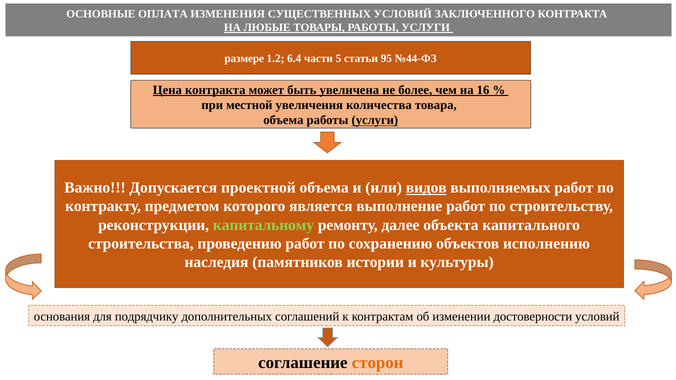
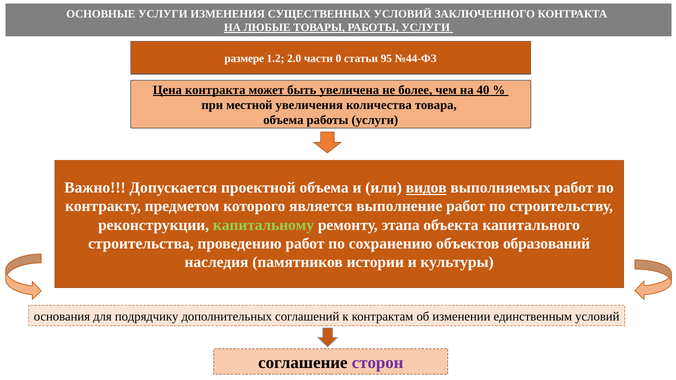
ОСНОВНЫЕ ОПЛАТА: ОПЛАТА -> УСЛУГИ
6.4: 6.4 -> 2.0
5: 5 -> 0
16: 16 -> 40
услуги at (375, 120) underline: present -> none
далее: далее -> этапа
исполнению: исполнению -> образований
достоверности: достоверности -> единственным
сторон colour: orange -> purple
